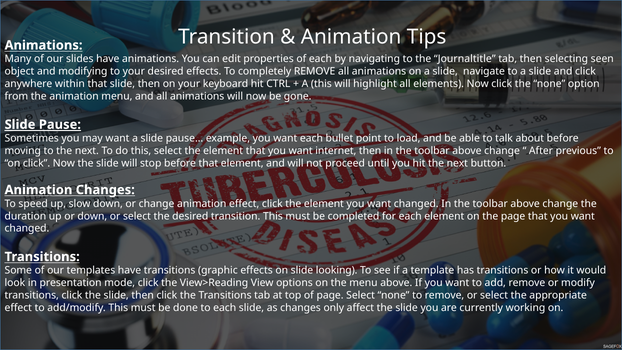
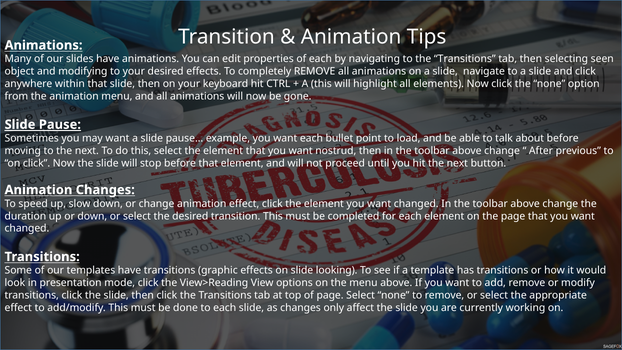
to the Journaltitle: Journaltitle -> Transitions
internet: internet -> nostrud
